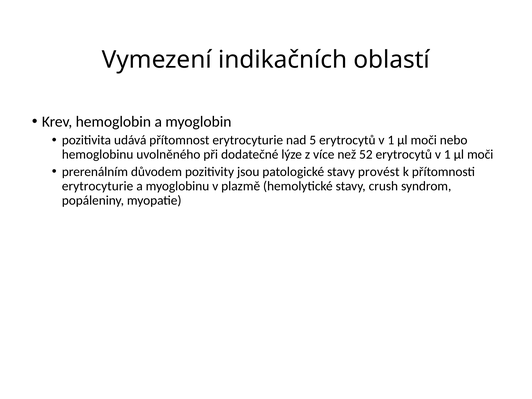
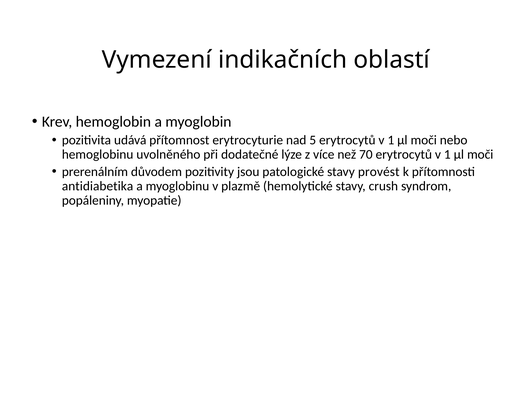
52: 52 -> 70
erytrocyturie at (98, 186): erytrocyturie -> antidiabetika
